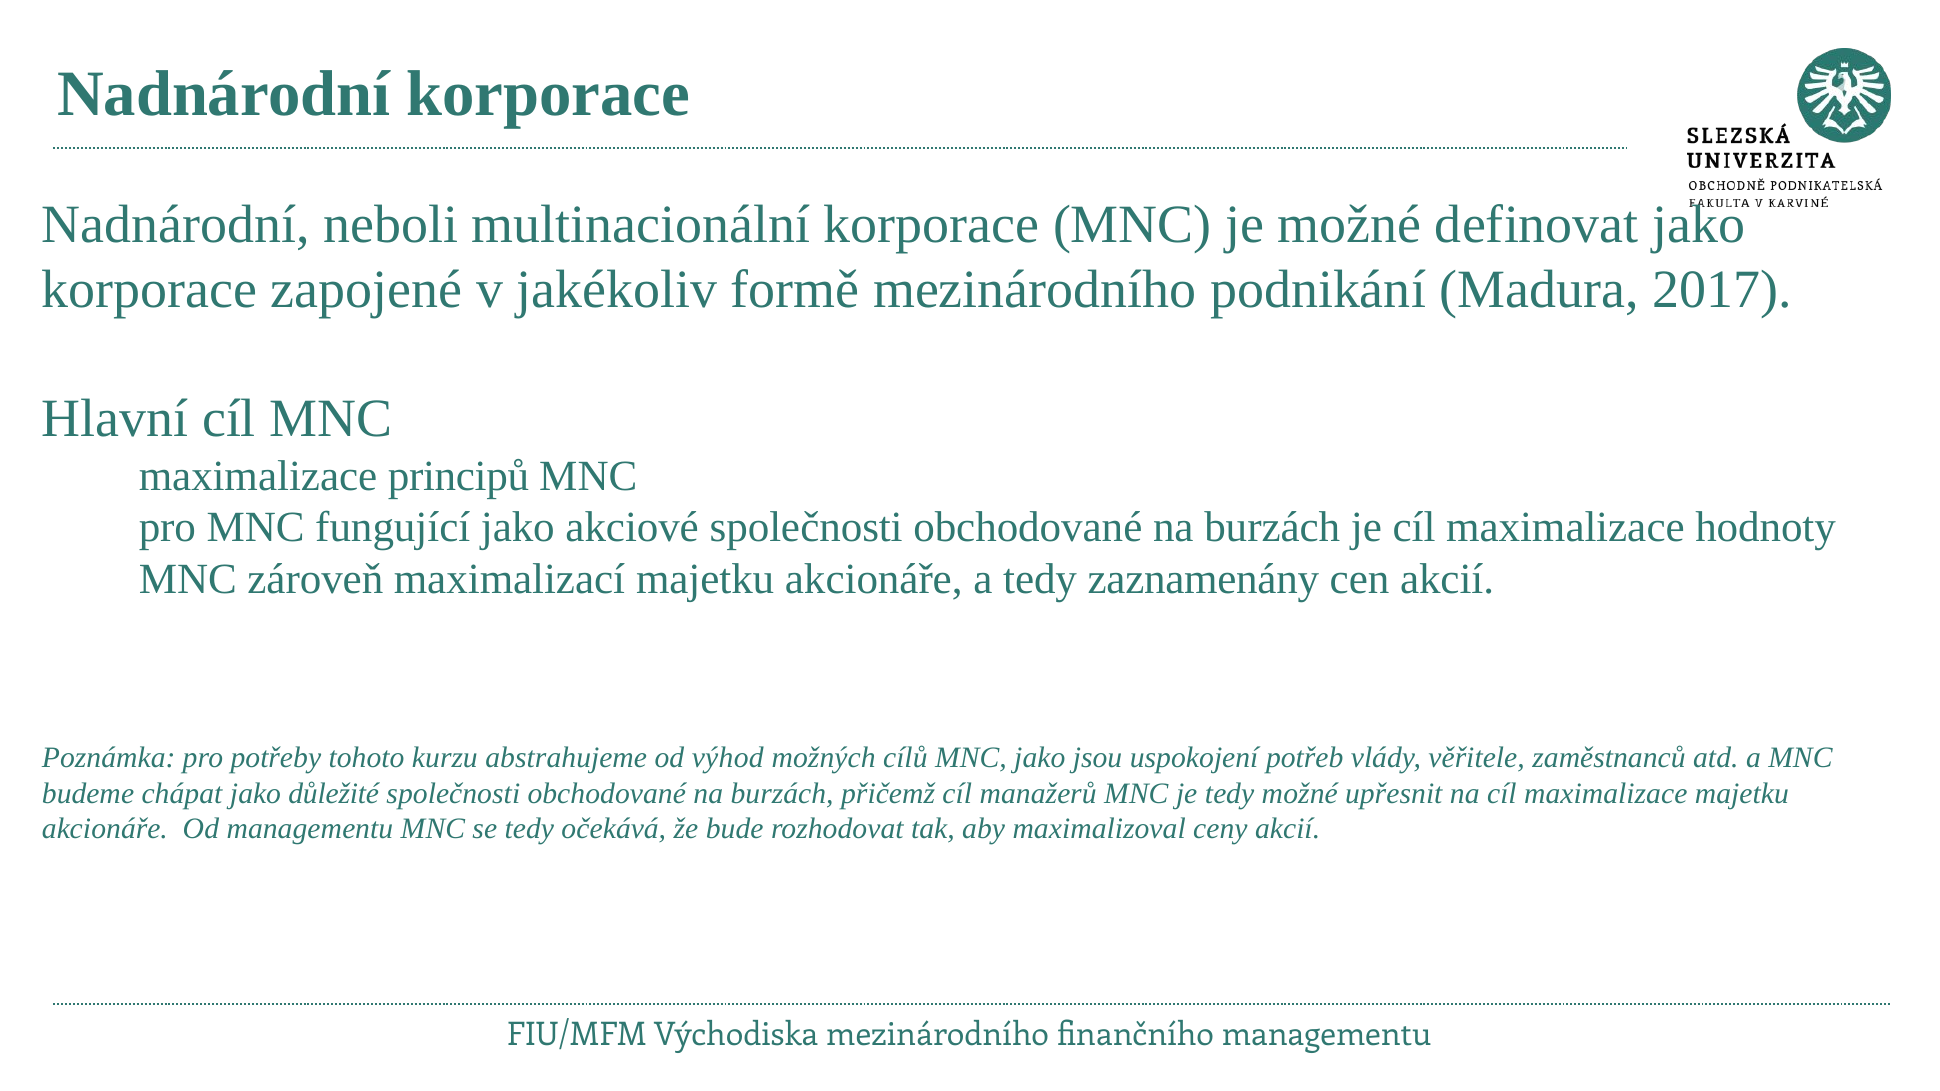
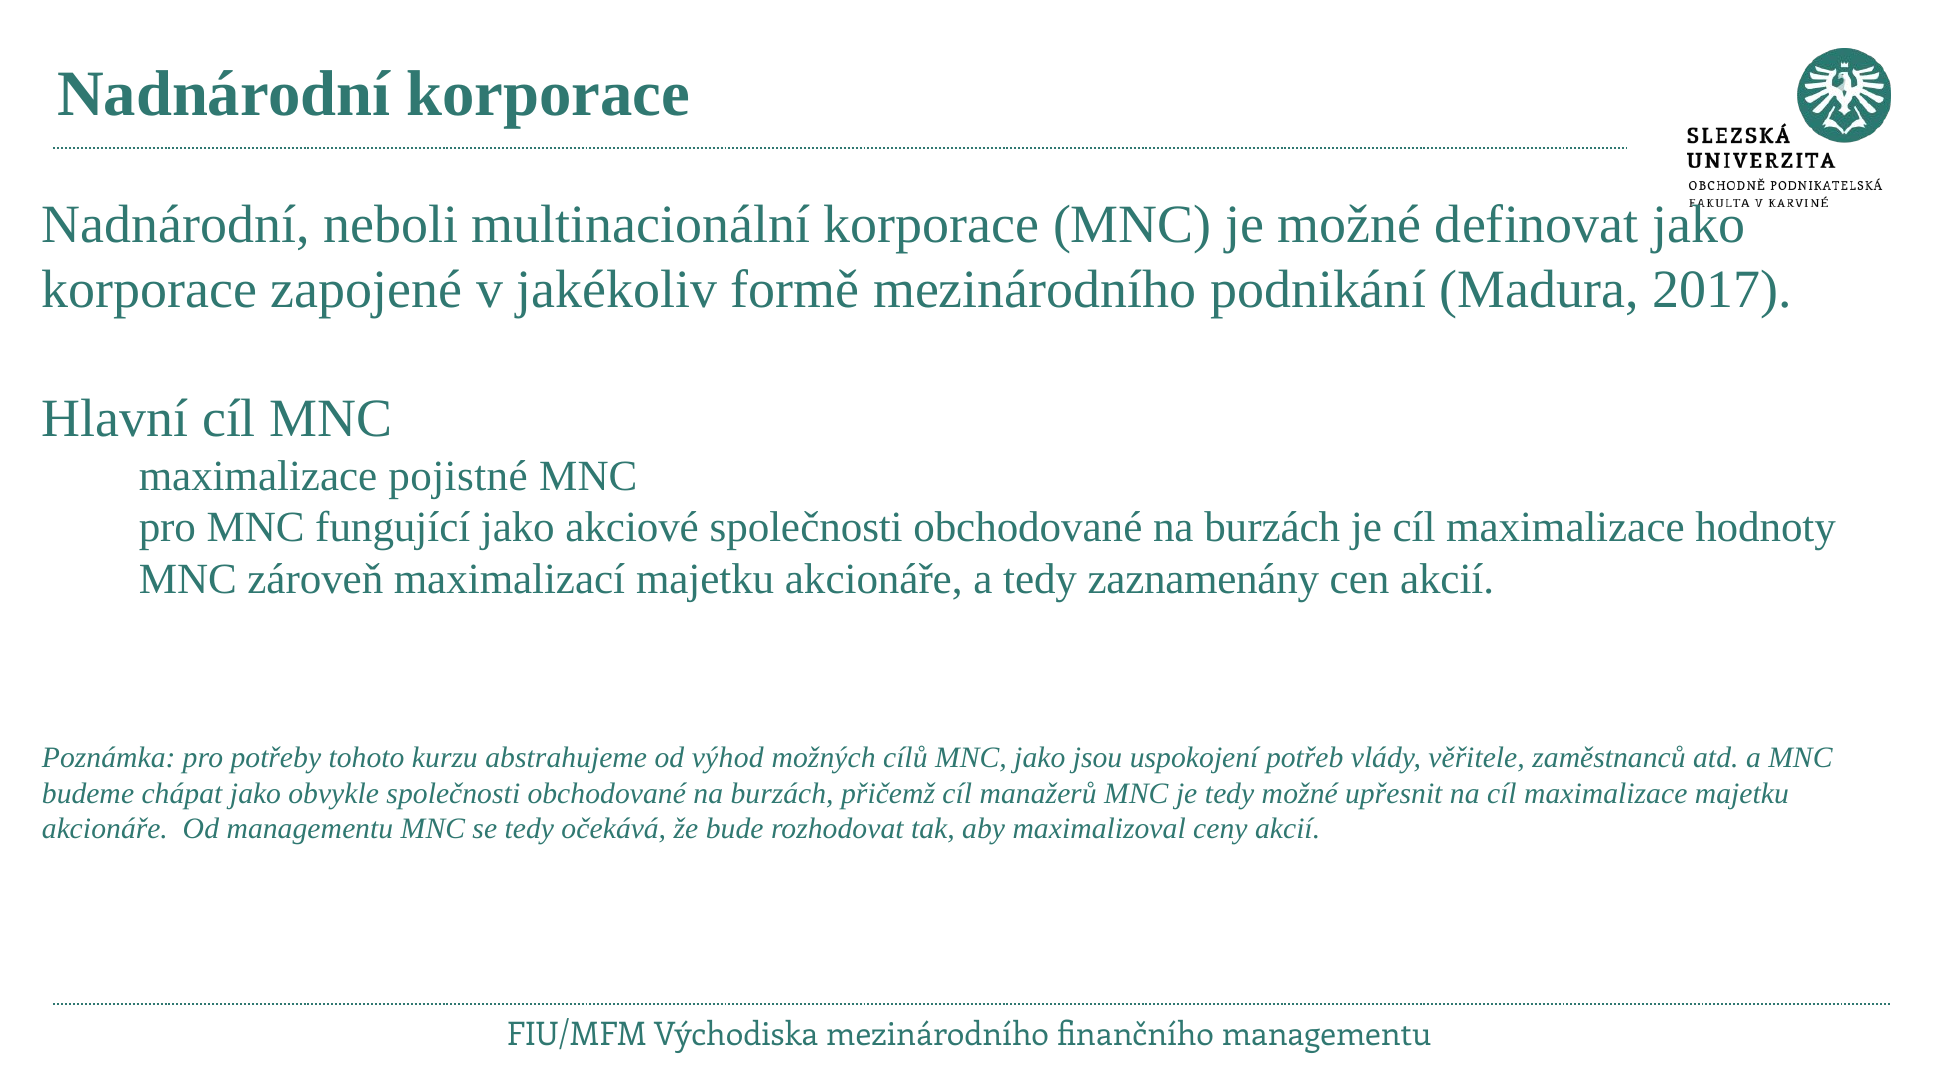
principů: principů -> pojistné
důležité: důležité -> obvykle
